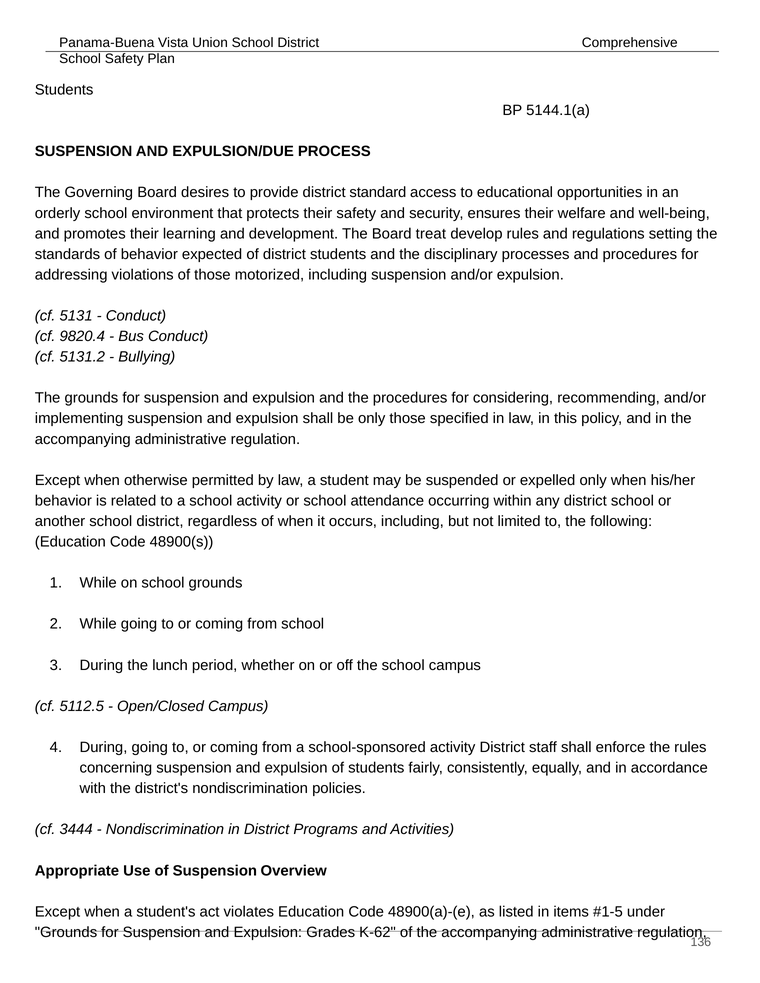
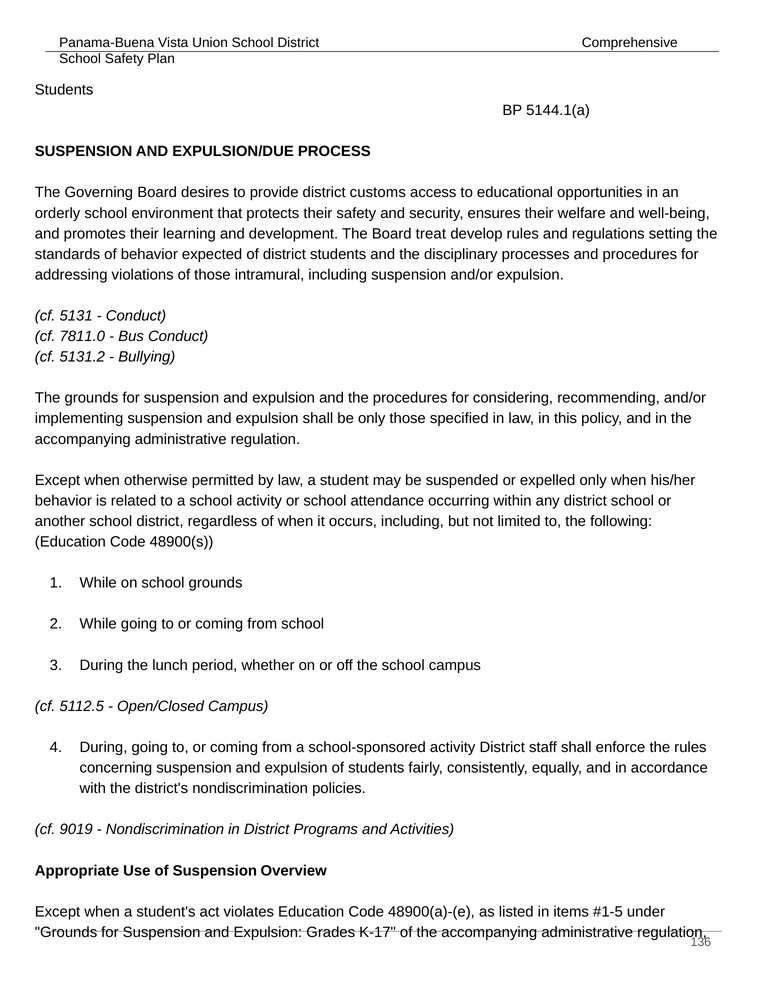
standard: standard -> customs
motorized: motorized -> intramural
9820.4: 9820.4 -> 7811.0
3444: 3444 -> 9019
K-62: K-62 -> K-17
